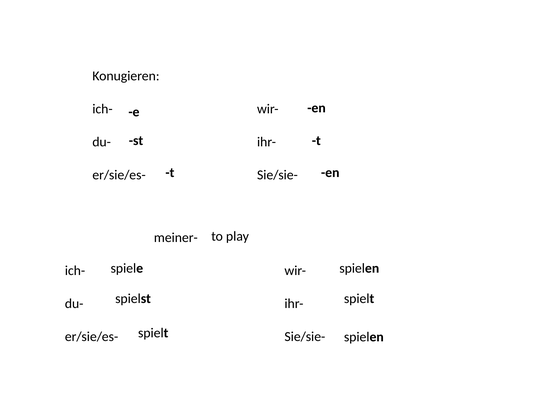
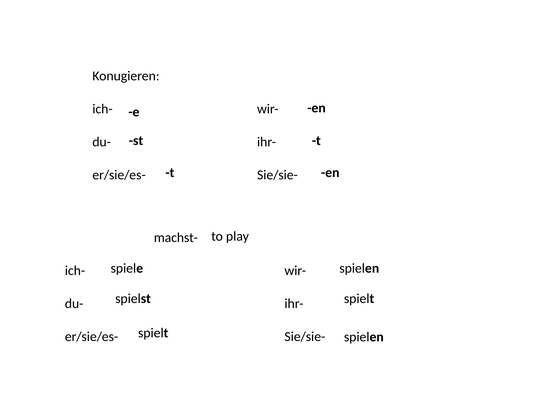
meiner-: meiner- -> machst-
